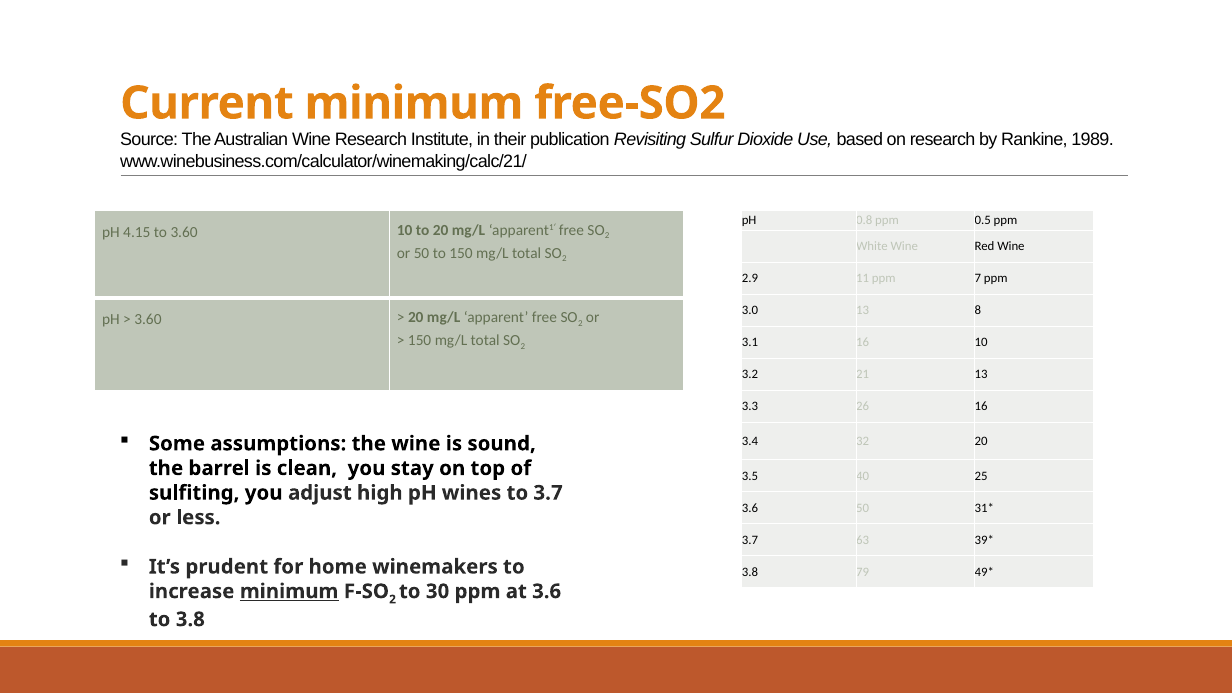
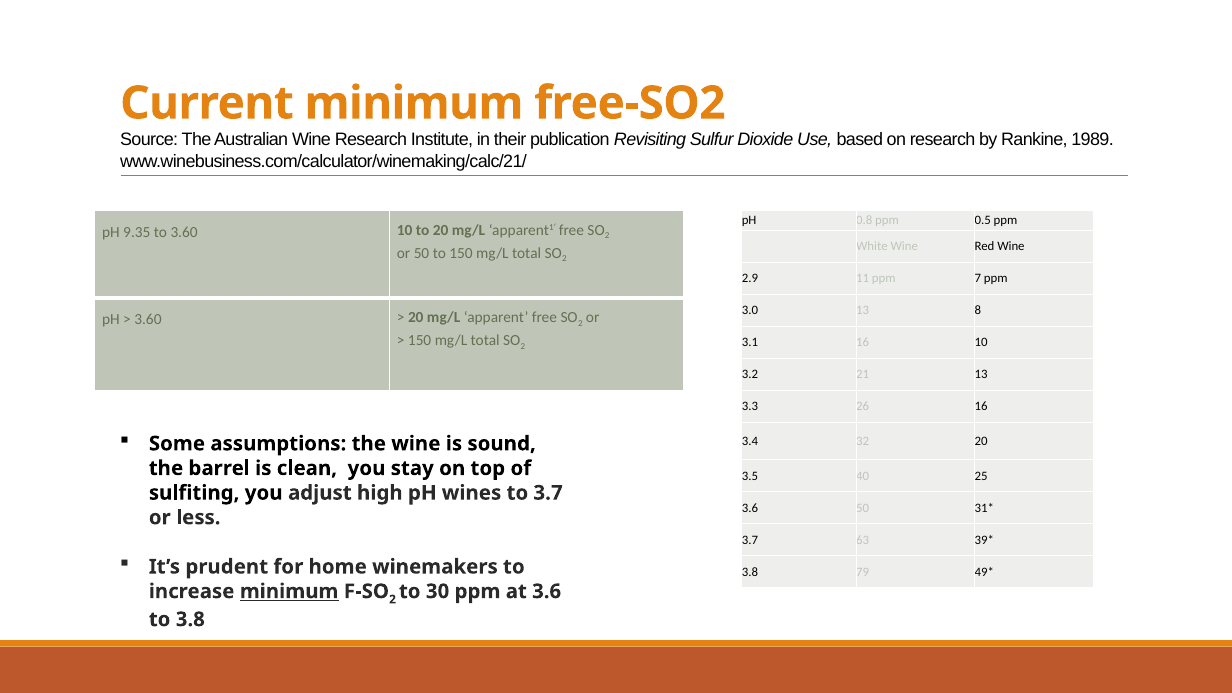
4.15: 4.15 -> 9.35
